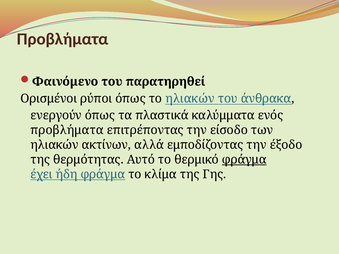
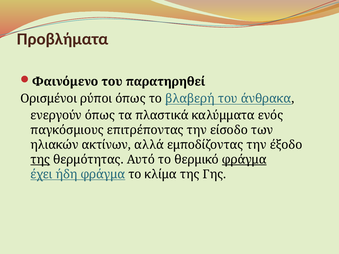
το ηλιακών: ηλιακών -> βλαβερή
προβλήματα at (67, 130): προβλήματα -> παγκόσμιους
της at (40, 160) underline: none -> present
